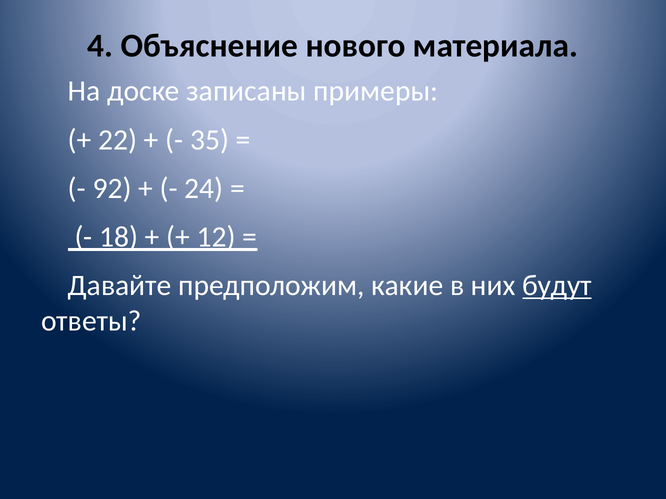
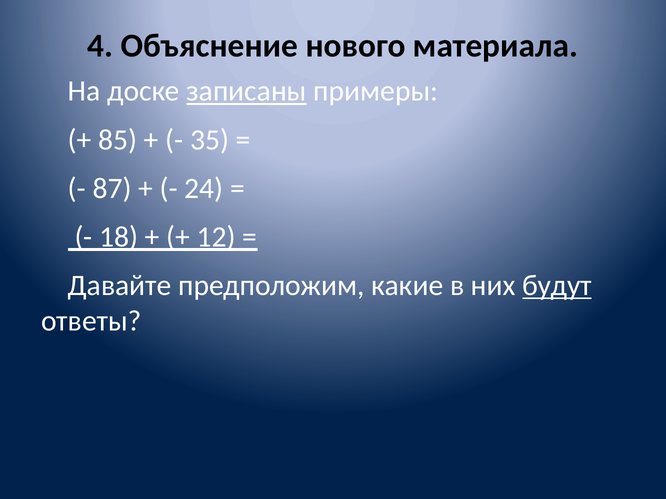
записаны underline: none -> present
22: 22 -> 85
92: 92 -> 87
